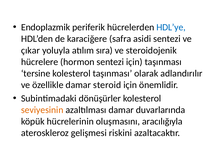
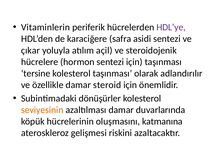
Endoplazmik: Endoplazmik -> Vitaminlerin
HDL’ye colour: blue -> purple
sıra: sıra -> açil
aracılığıyla: aracılığıyla -> katmanına
